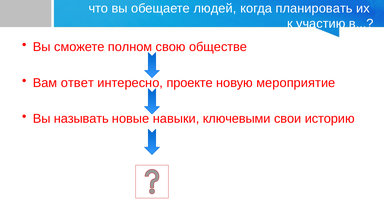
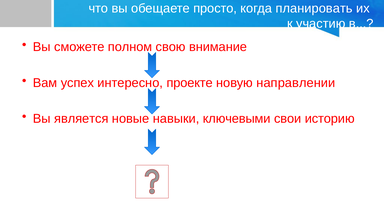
людей: людей -> просто
обществе: обществе -> внимание
ответ: ответ -> успех
мероприятие: мероприятие -> направлении
называть: называть -> является
